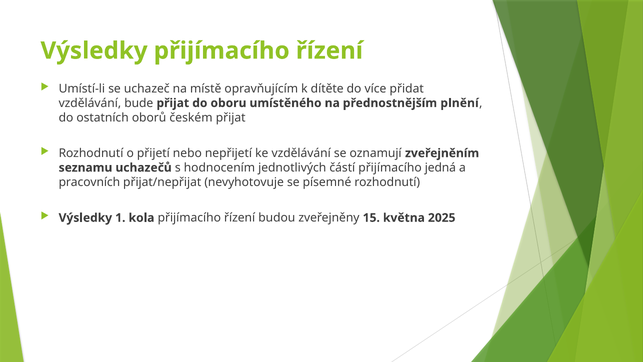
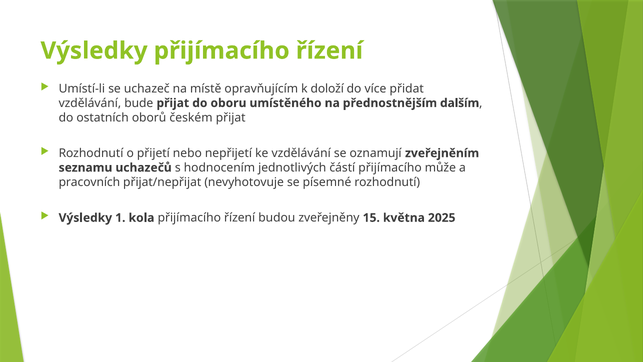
dítěte: dítěte -> doloží
plnění: plnění -> dalším
jedná: jedná -> může
